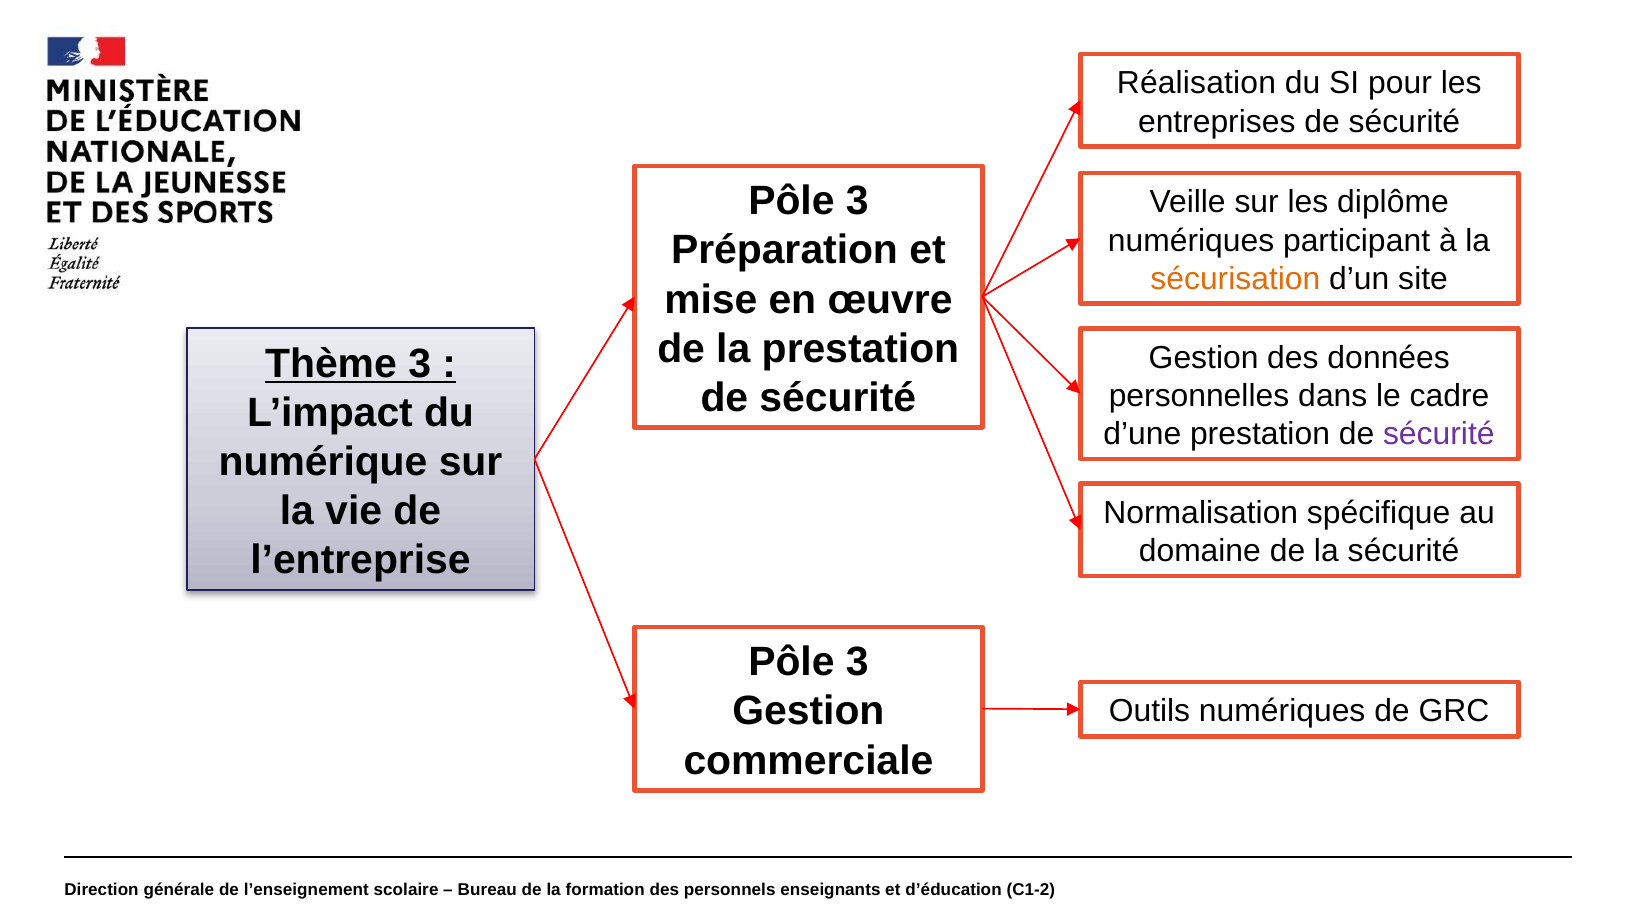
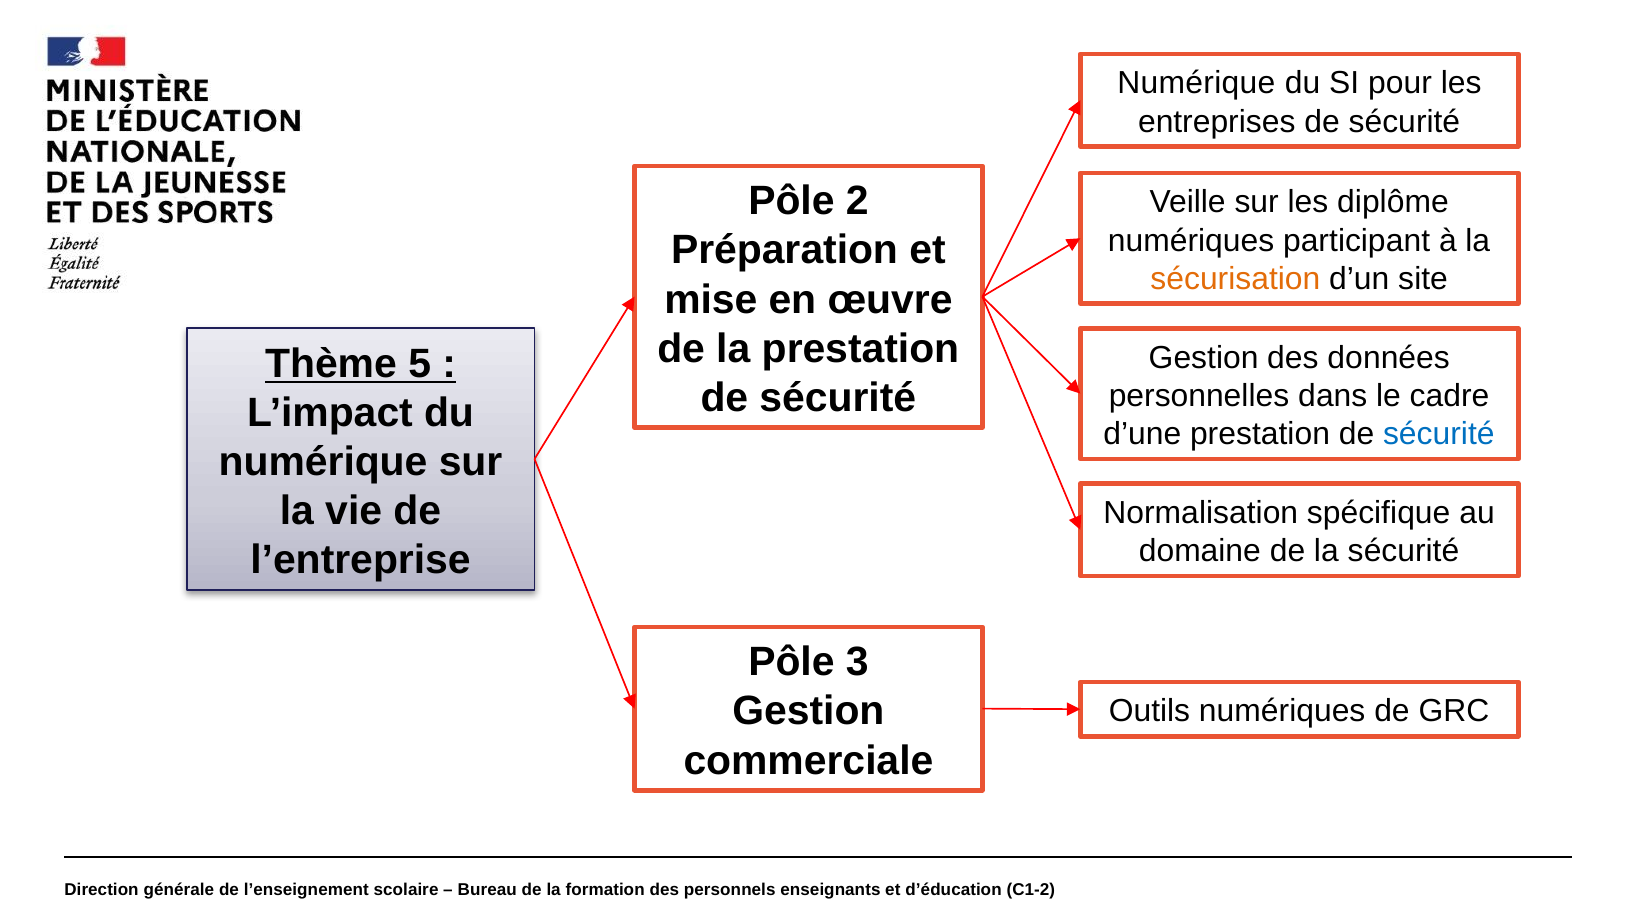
Réalisation at (1196, 83): Réalisation -> Numérique
3 at (857, 201): 3 -> 2
Thème 3: 3 -> 5
sécurité at (1439, 434) colour: purple -> blue
